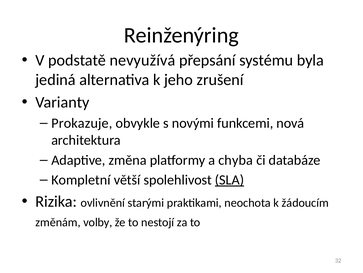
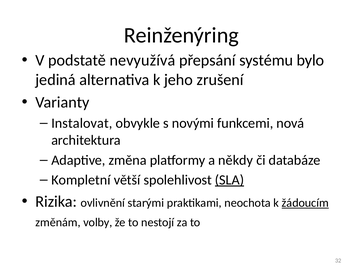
byla: byla -> bylo
Prokazuje: Prokazuje -> Instalovat
chyba: chyba -> někdy
žádoucím underline: none -> present
